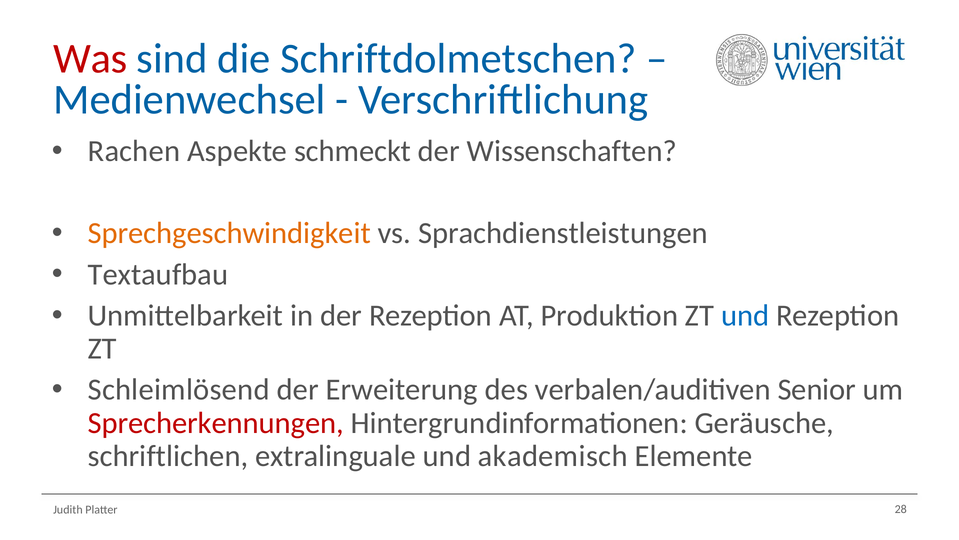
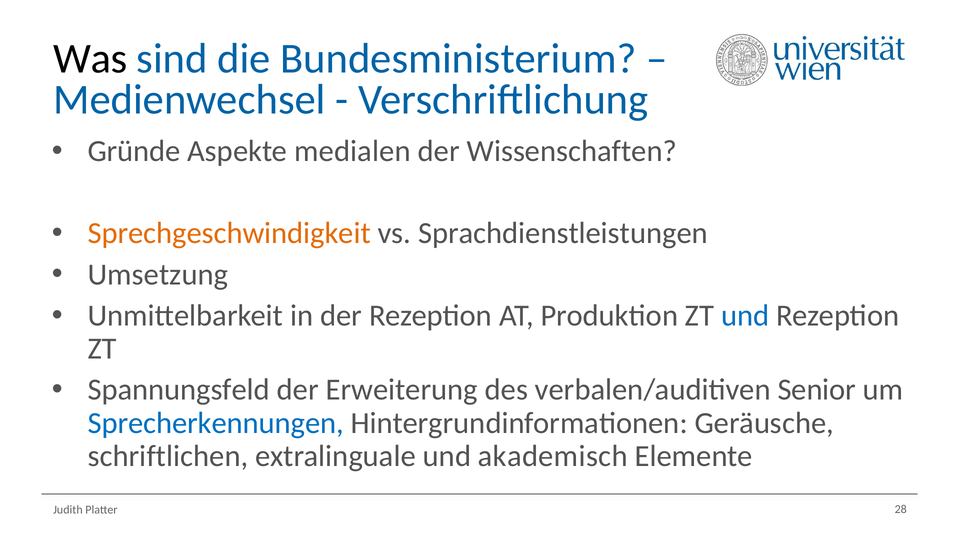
Was colour: red -> black
Schriftdolmetschen: Schriftdolmetschen -> Bundesministerium
Rachen: Rachen -> Gründe
schmeckt: schmeckt -> medialen
Textaufbau: Textaufbau -> Umsetzung
Schleimlösend: Schleimlösend -> Spannungsfeld
Sprecherkennungen colour: red -> blue
